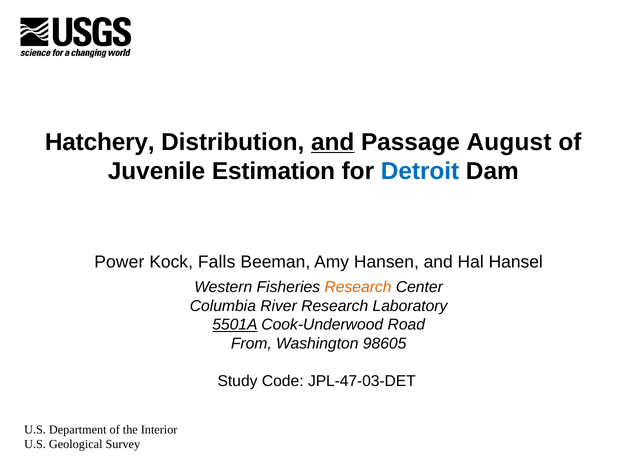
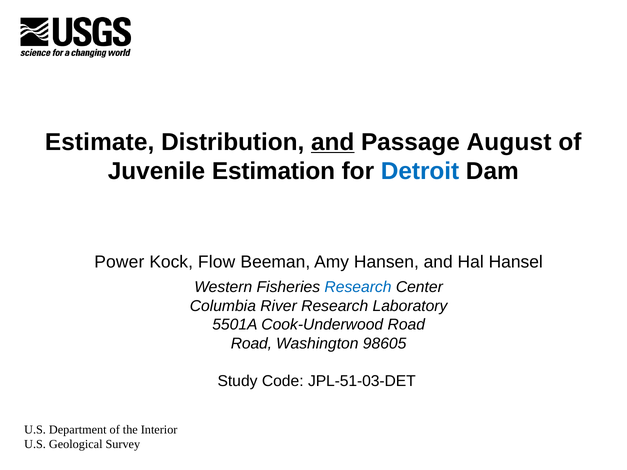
Hatchery: Hatchery -> Estimate
Falls: Falls -> Flow
Research at (358, 287) colour: orange -> blue
5501A underline: present -> none
From at (251, 344): From -> Road
JPL-47-03-DET: JPL-47-03-DET -> JPL-51-03-DET
